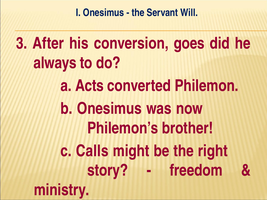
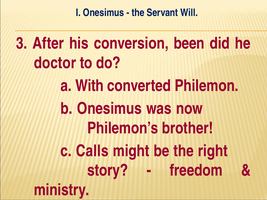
goes: goes -> been
always: always -> doctor
Acts: Acts -> With
